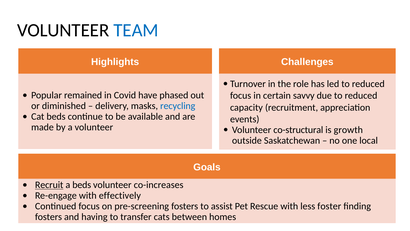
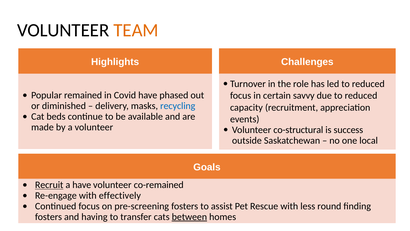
TEAM colour: blue -> orange
growth: growth -> success
a beds: beds -> have
co-increases: co-increases -> co-remained
foster: foster -> round
between underline: none -> present
